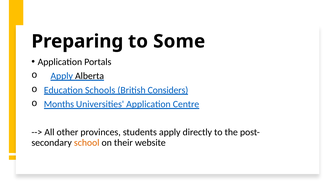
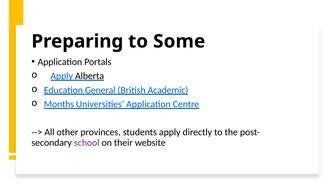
Schools: Schools -> General
Considers: Considers -> Academic
school colour: orange -> purple
